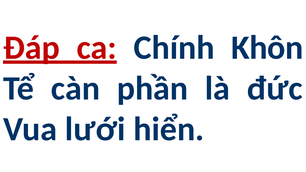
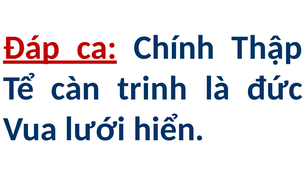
Khôn: Khôn -> Thập
phần: phần -> trinh
